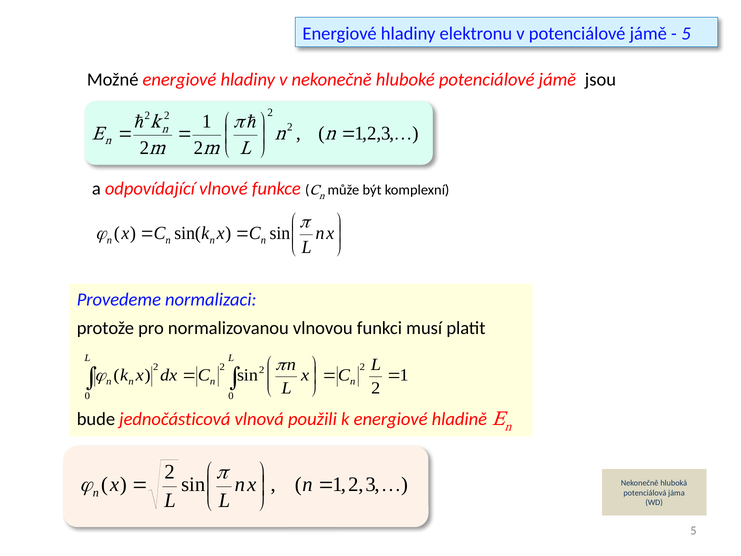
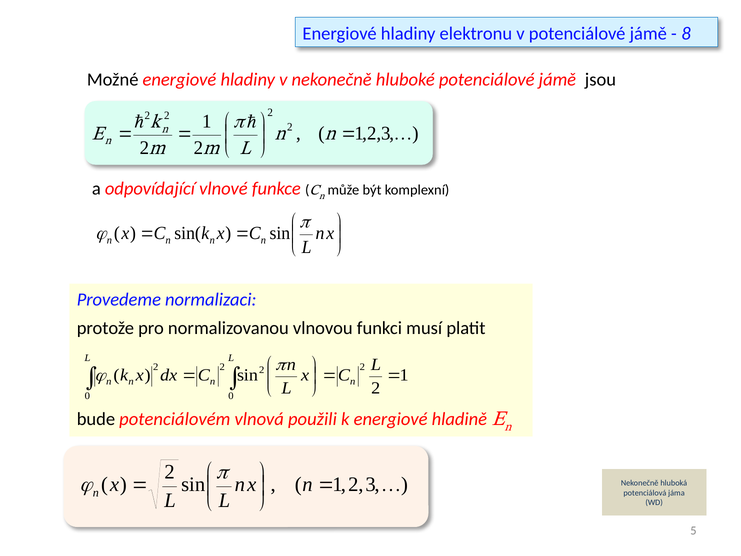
5 at (686, 33): 5 -> 8
jednočásticová: jednočásticová -> potenciálovém
